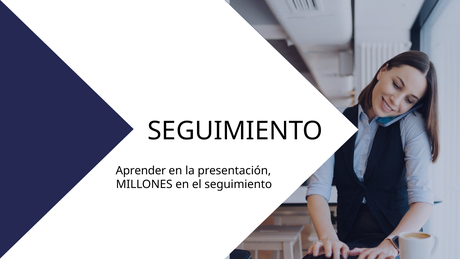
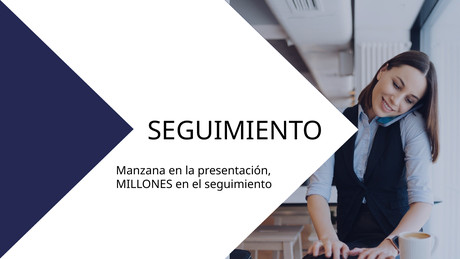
Aprender: Aprender -> Manzana
